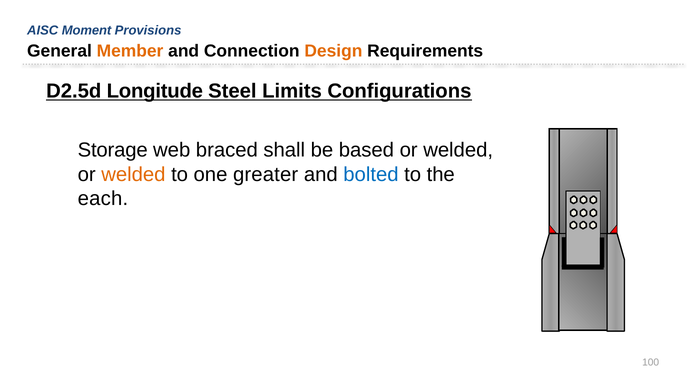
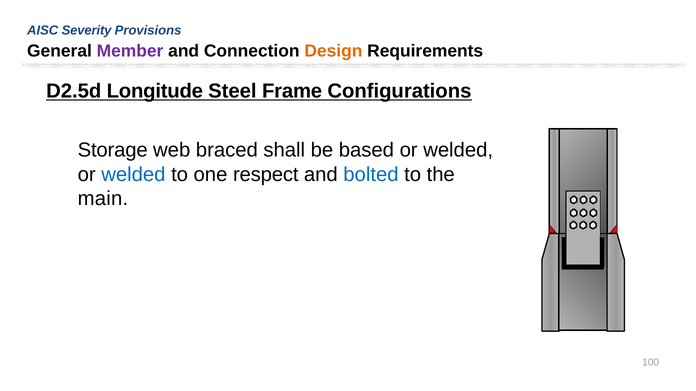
Moment: Moment -> Severity
Member colour: orange -> purple
Limits: Limits -> Frame
welded at (133, 175) colour: orange -> blue
greater: greater -> respect
each: each -> main
